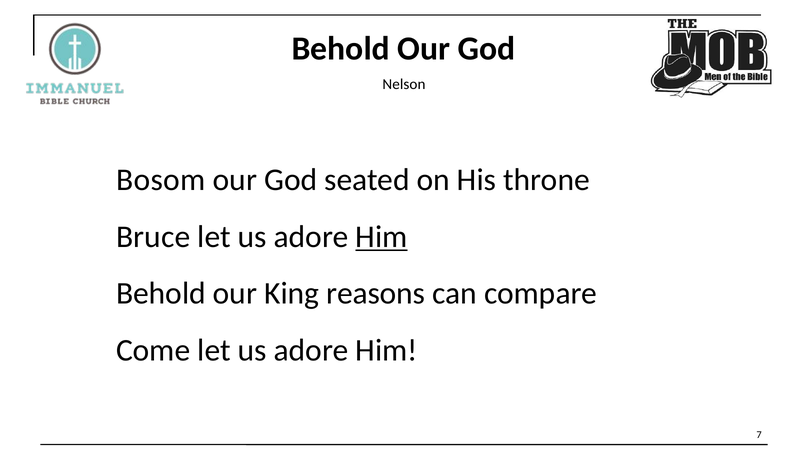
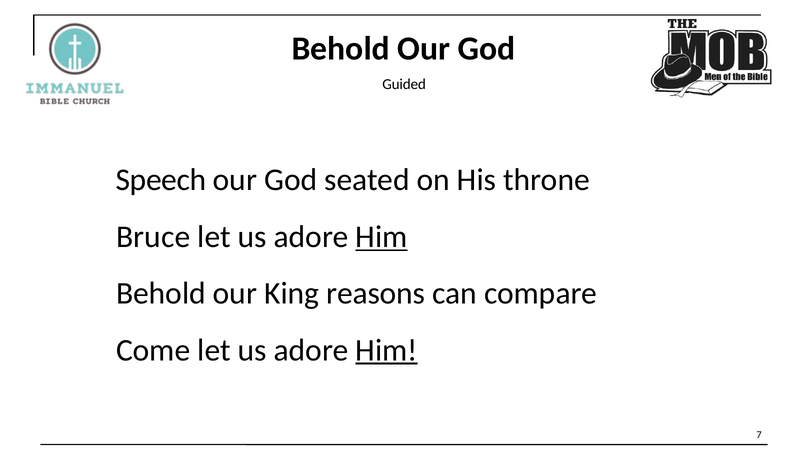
Nelson: Nelson -> Guided
Bosom: Bosom -> Speech
Him at (387, 351) underline: none -> present
